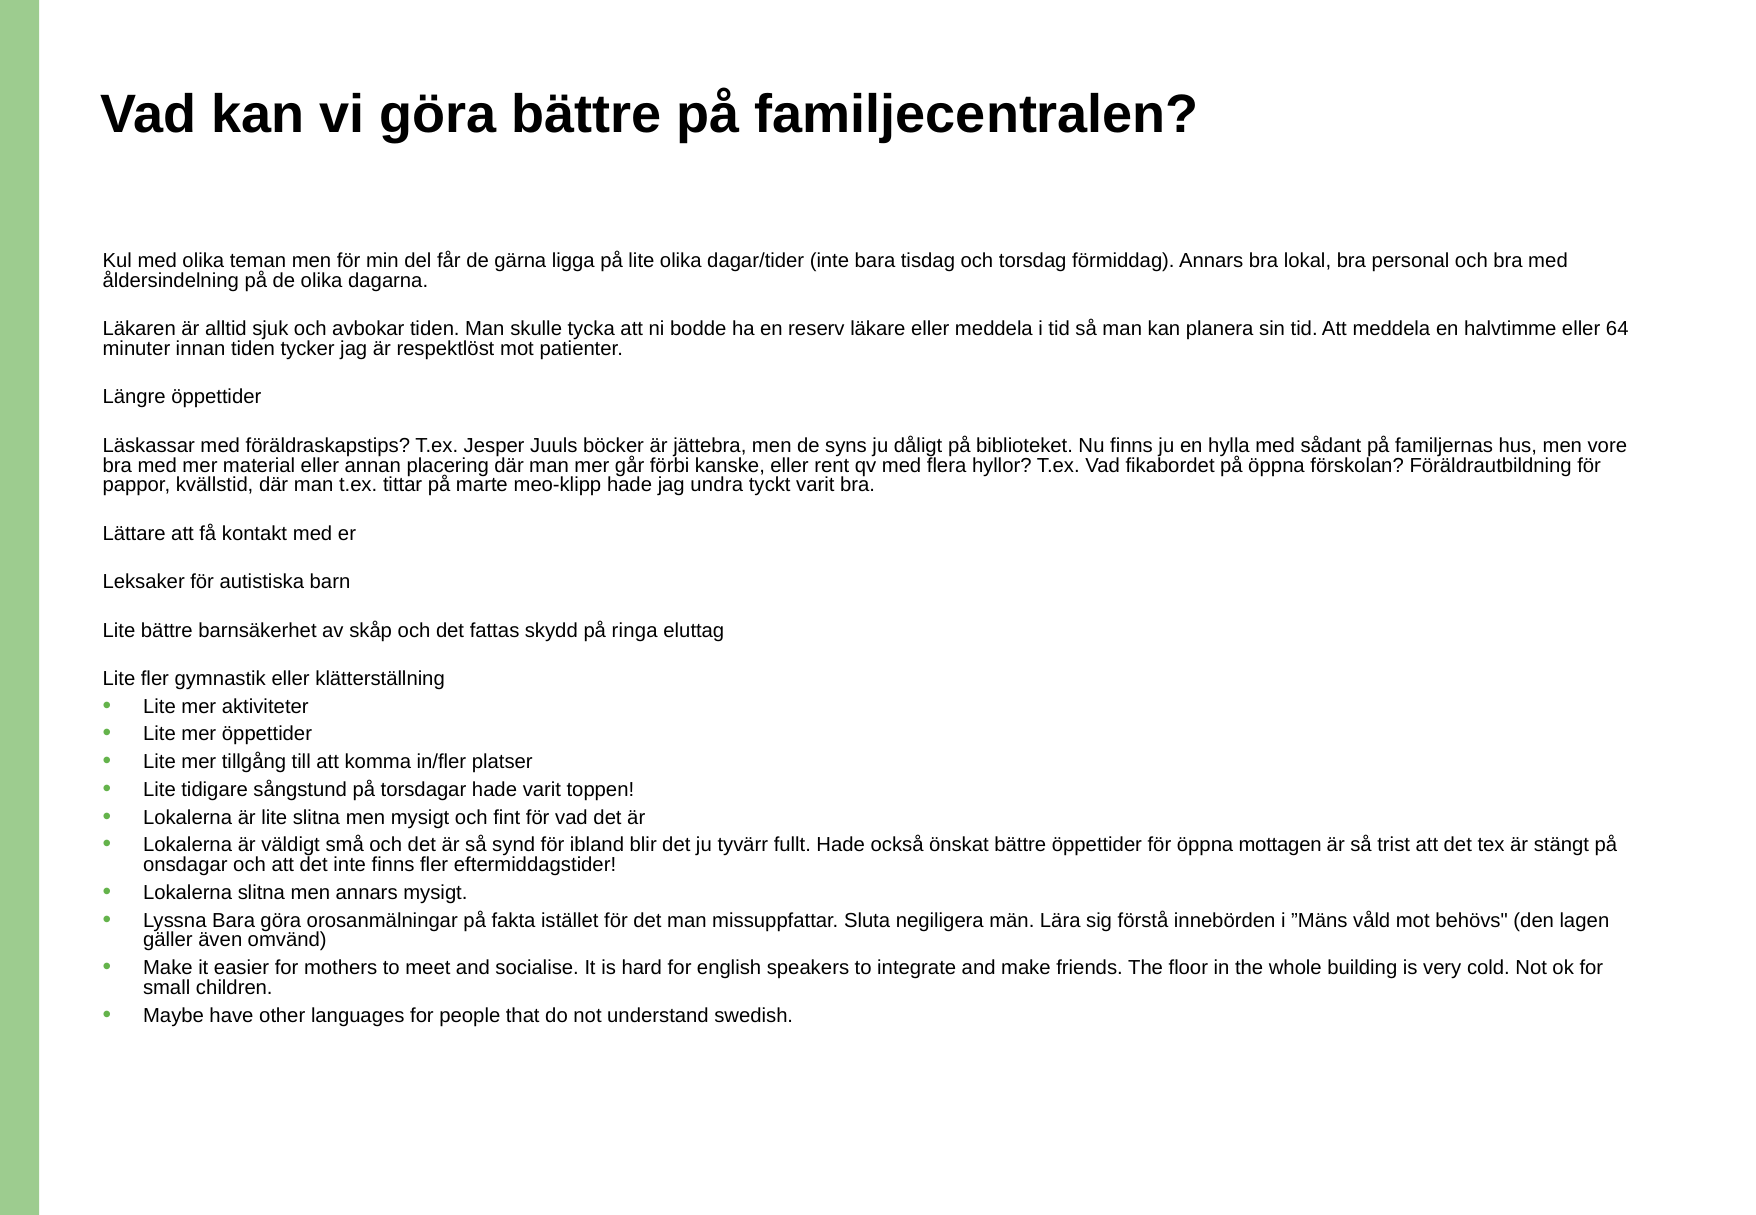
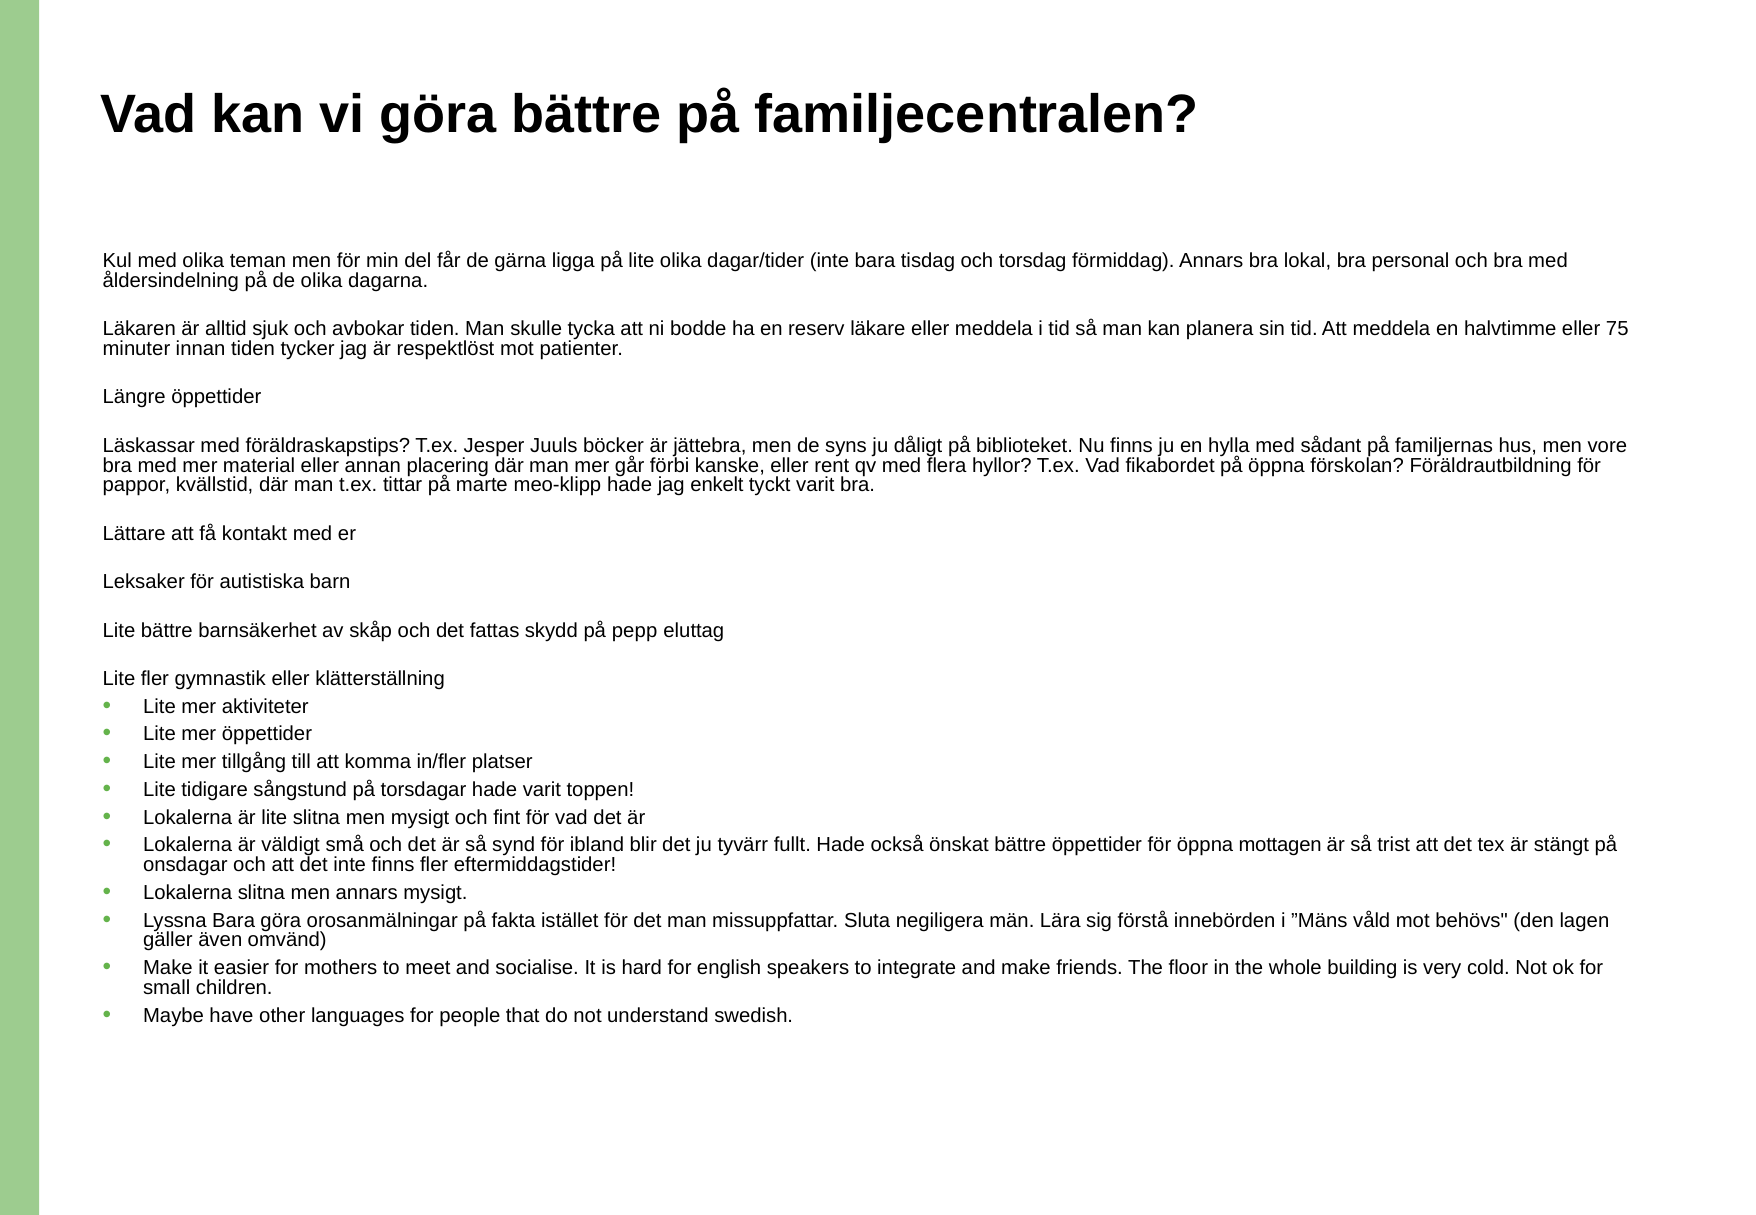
64: 64 -> 75
undra: undra -> enkelt
ringa: ringa -> pepp
